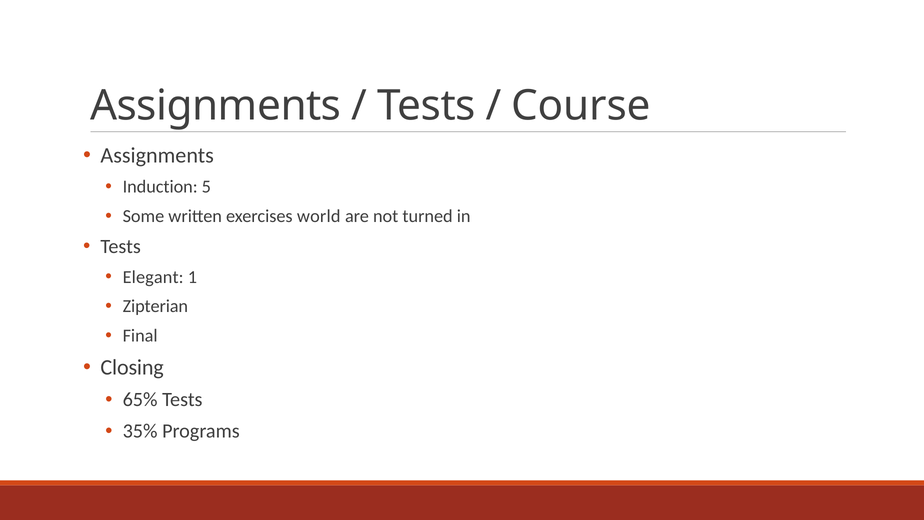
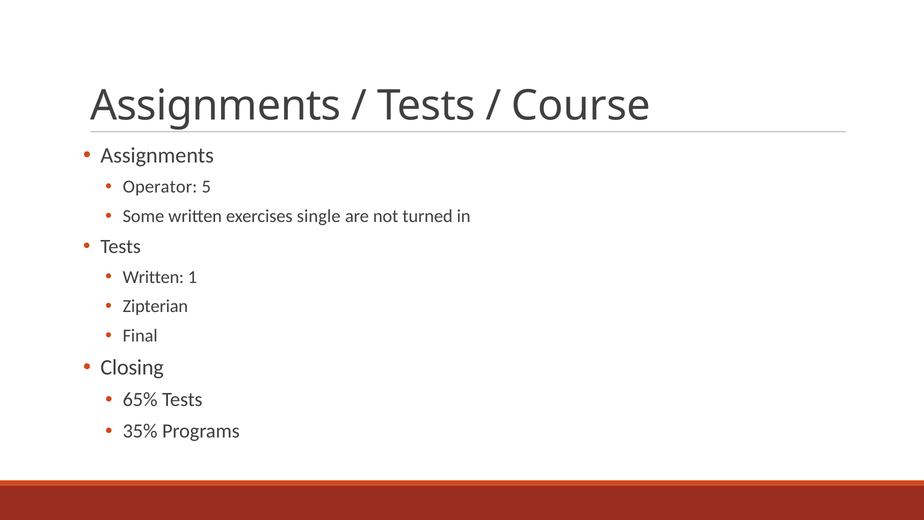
Induction: Induction -> Operator
world: world -> single
Elegant at (153, 277): Elegant -> Written
